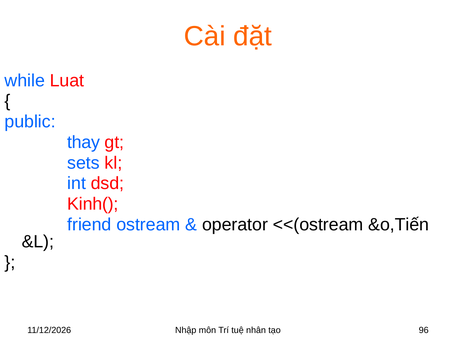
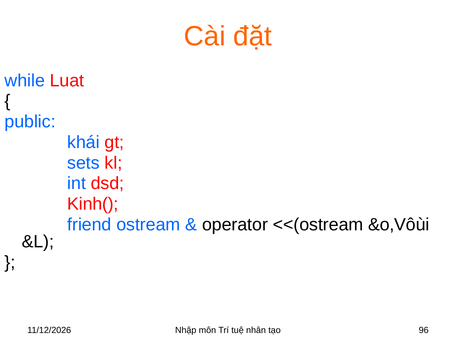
thay: thay -> khái
&o,Tiến: &o,Tiến -> &o,Vôùi
